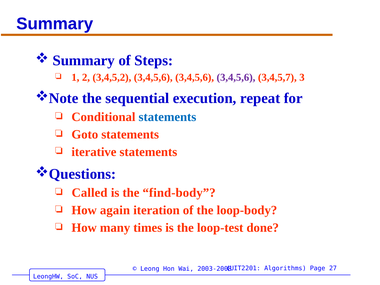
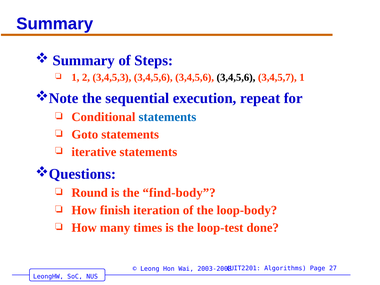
3,4,5,2: 3,4,5,2 -> 3,4,5,3
3,4,5,6 at (236, 77) colour: purple -> black
3,4,5,7 3: 3 -> 1
Called: Called -> Round
again: again -> finish
